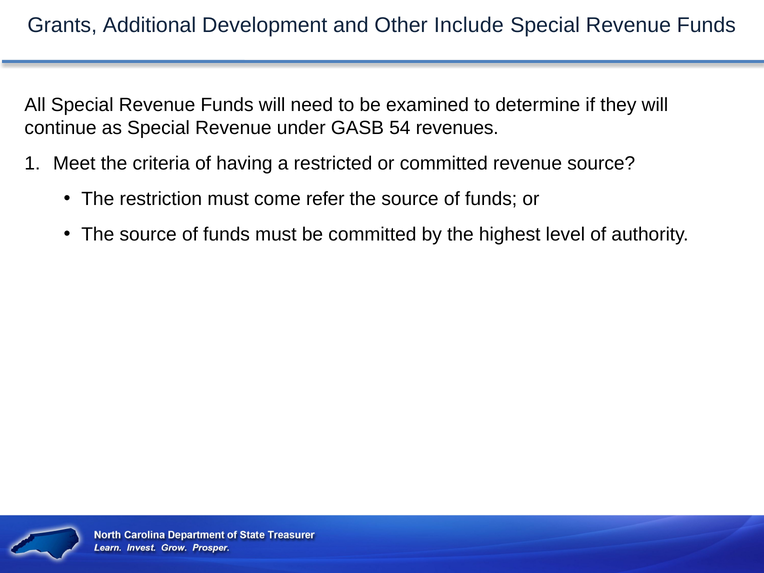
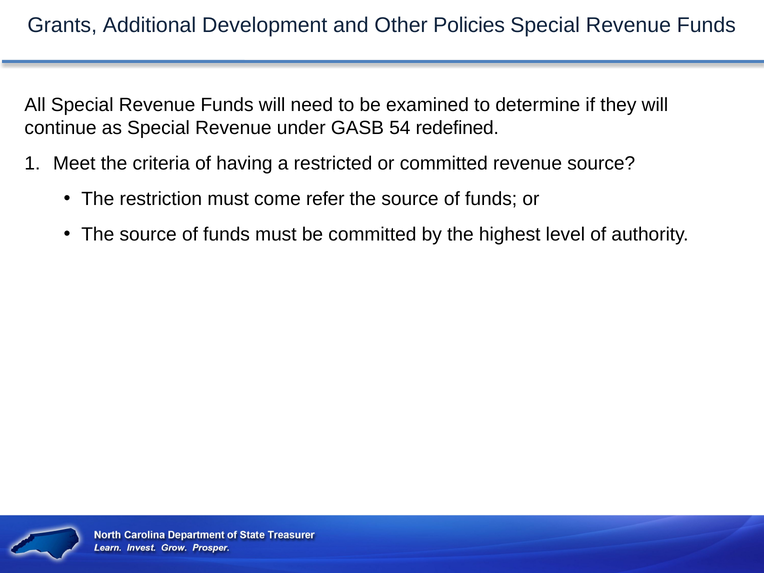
Include: Include -> Policies
revenues: revenues -> redefined
